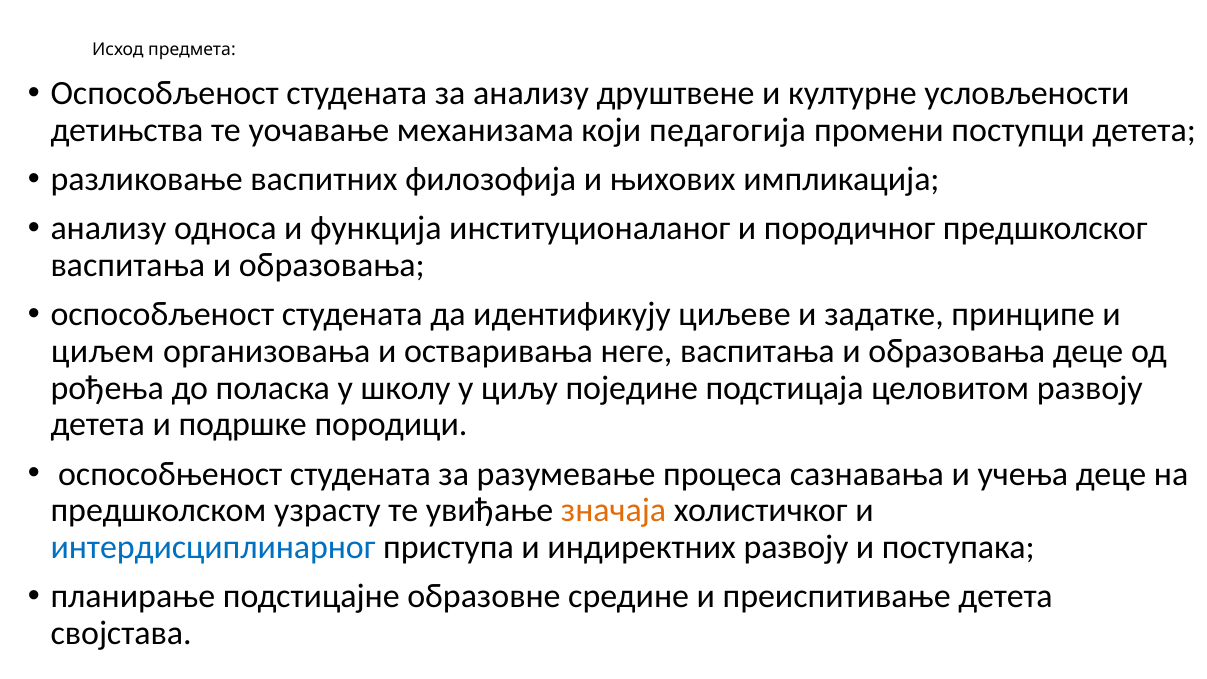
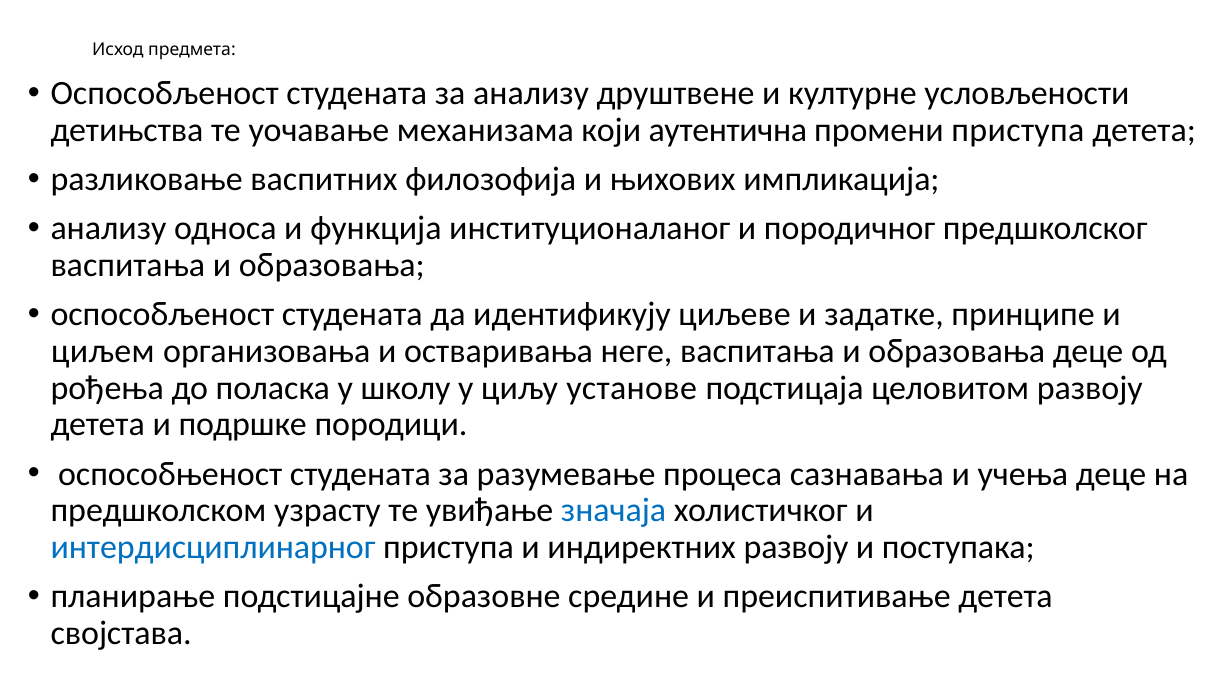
педагогија: педагогија -> аутентична
промени поступци: поступци -> приступа
поједине: поједине -> установе
значаја colour: orange -> blue
